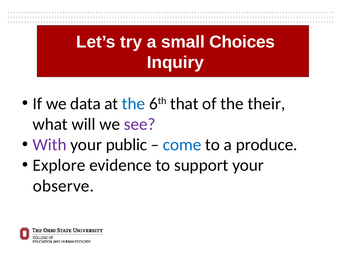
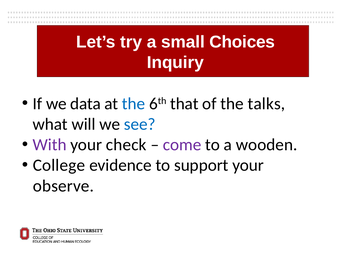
their: their -> talks
see colour: purple -> blue
public: public -> check
come colour: blue -> purple
produce: produce -> wooden
Explore: Explore -> College
